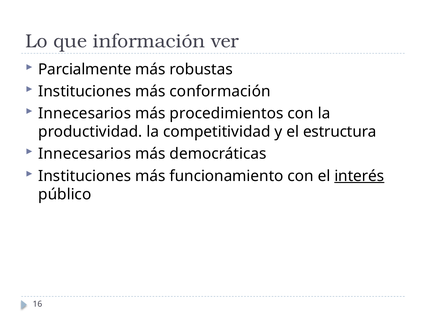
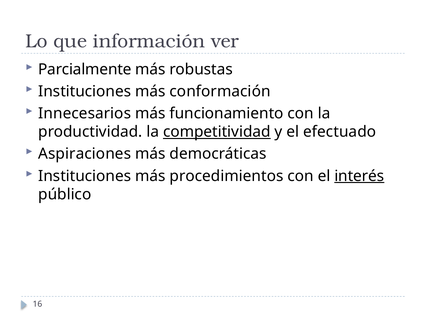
procedimientos: procedimientos -> funcionamiento
competitividad underline: none -> present
estructura: estructura -> efectuado
Innecesarios at (85, 154): Innecesarios -> Aspiraciones
funcionamiento: funcionamiento -> procedimientos
